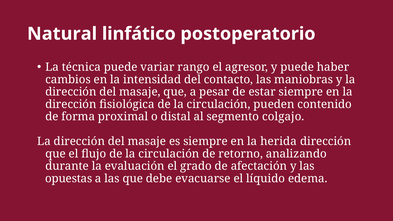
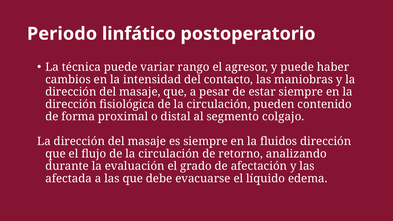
Natural: Natural -> Periodo
herida: herida -> fluidos
opuestas: opuestas -> afectada
